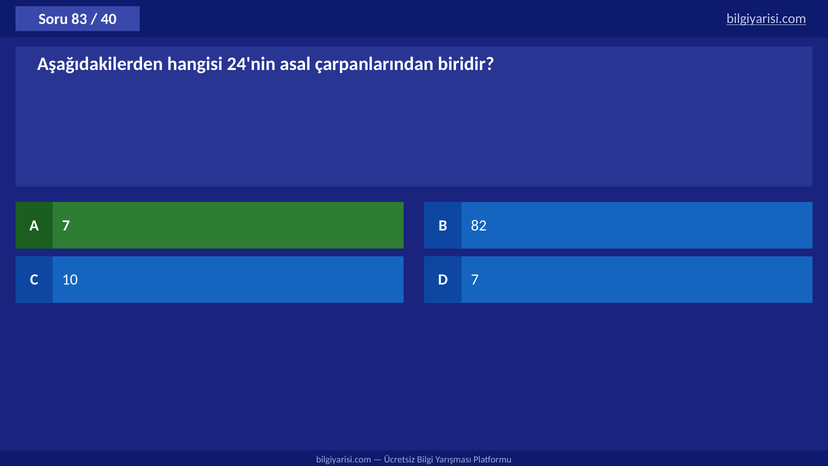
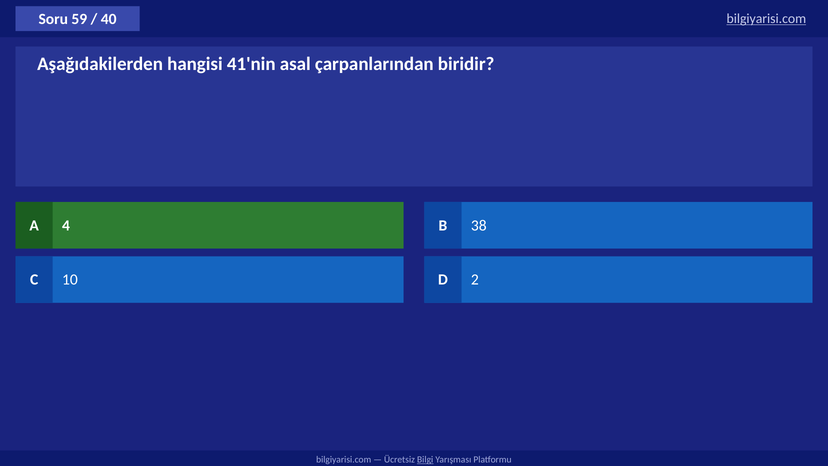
83: 83 -> 59
24'nin: 24'nin -> 41'nin
A 7: 7 -> 4
82: 82 -> 38
D 7: 7 -> 2
Bilgi underline: none -> present
